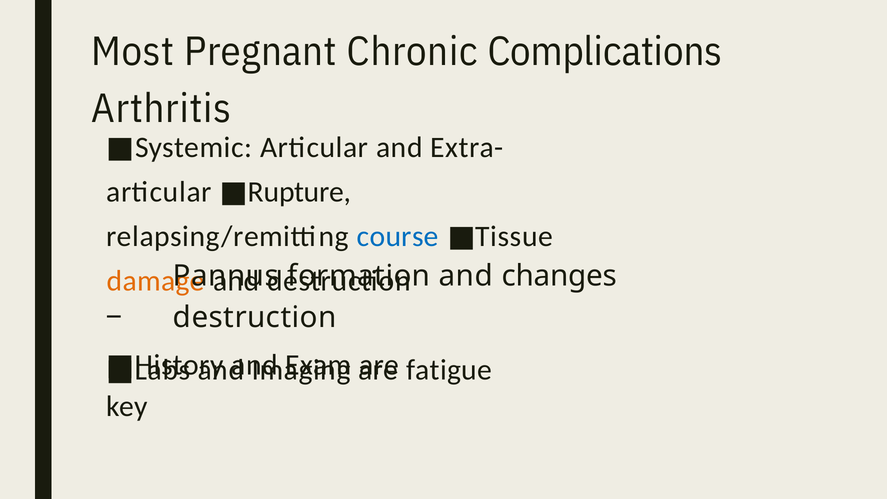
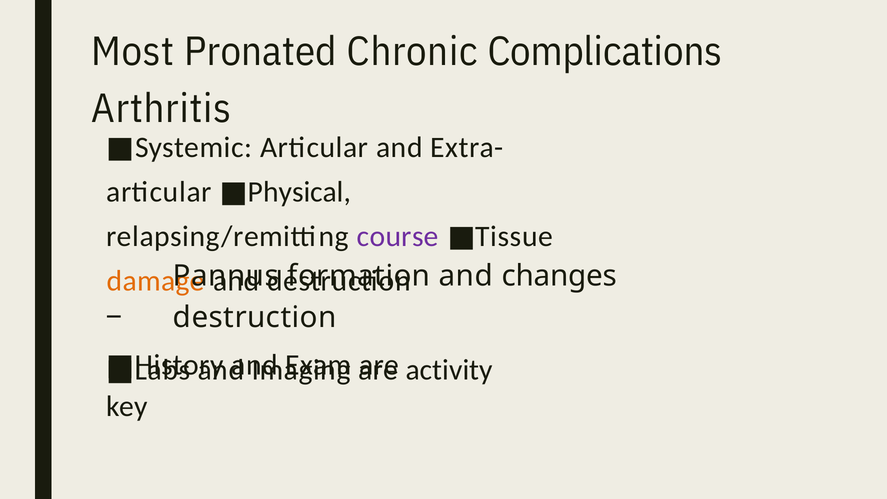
Pregnant: Pregnant -> Pronated
Rupture: Rupture -> Physical
course colour: blue -> purple
fatigue: fatigue -> activity
